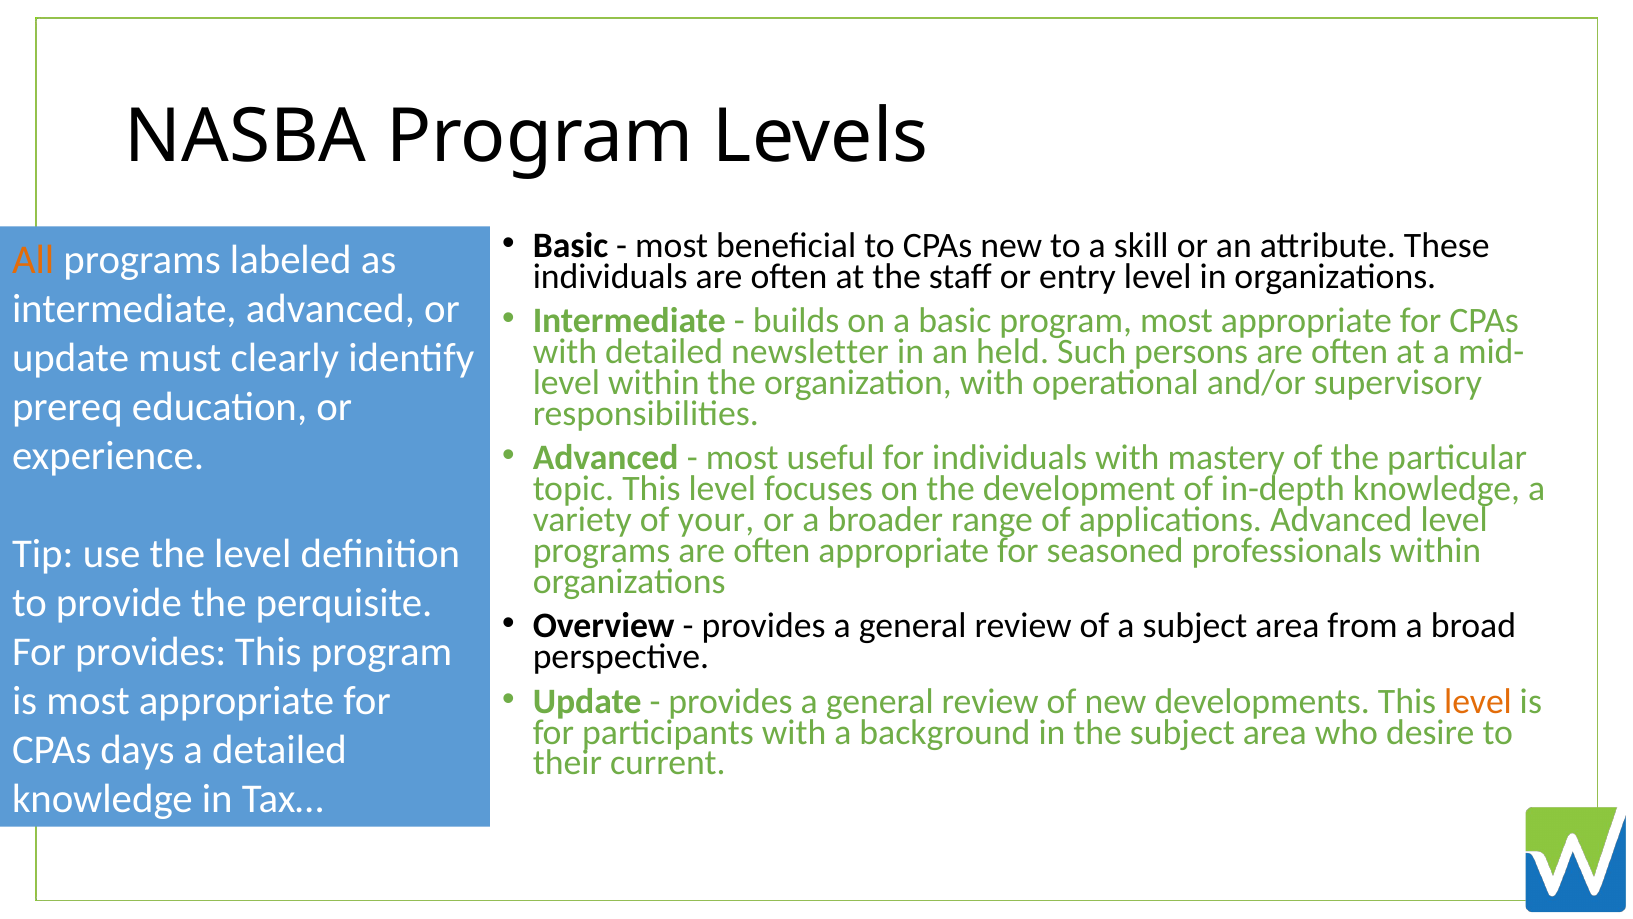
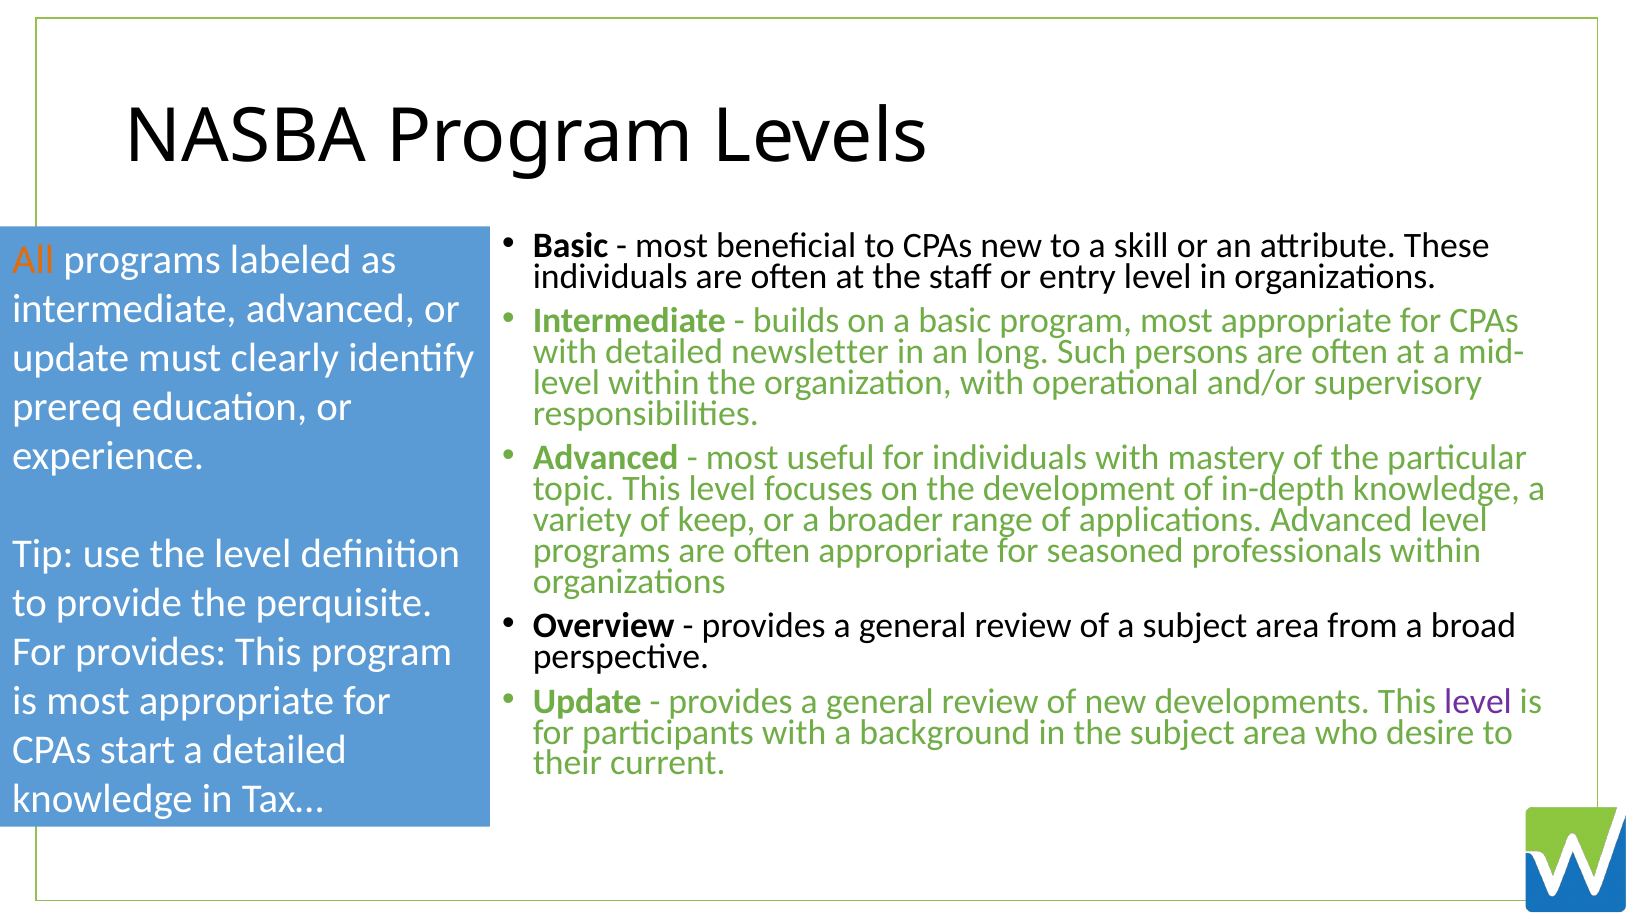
held: held -> long
your: your -> keep
level at (1478, 701) colour: orange -> purple
days: days -> start
